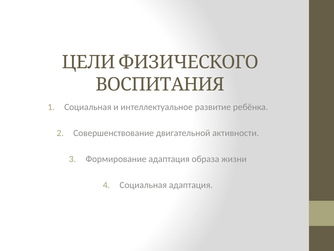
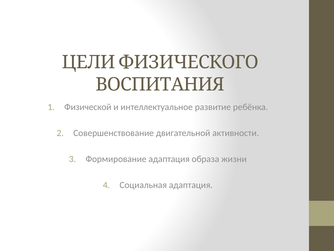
Социальная at (88, 107): Социальная -> Физической
